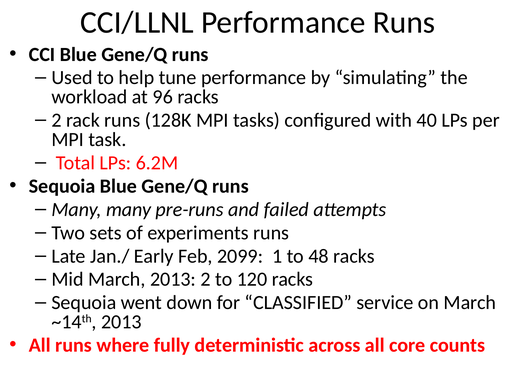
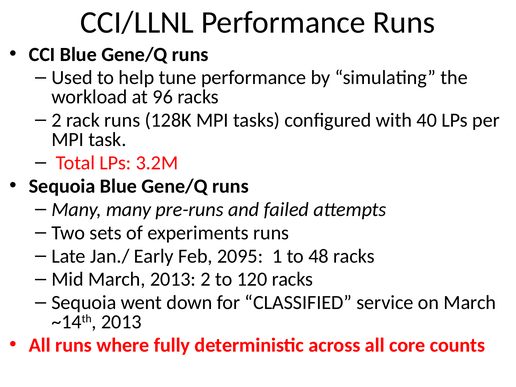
6.2M: 6.2M -> 3.2M
2099: 2099 -> 2095
